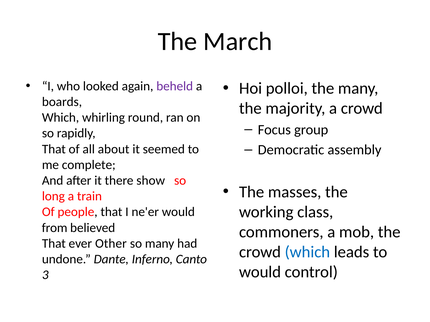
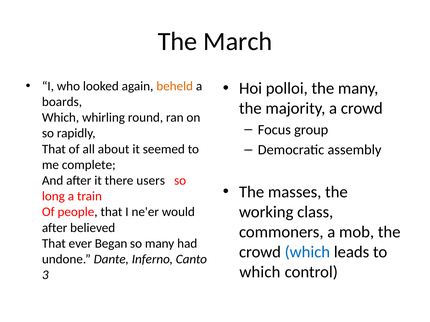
beheld colour: purple -> orange
show: show -> users
from at (55, 228): from -> after
Other: Other -> Began
would at (260, 272): would -> which
